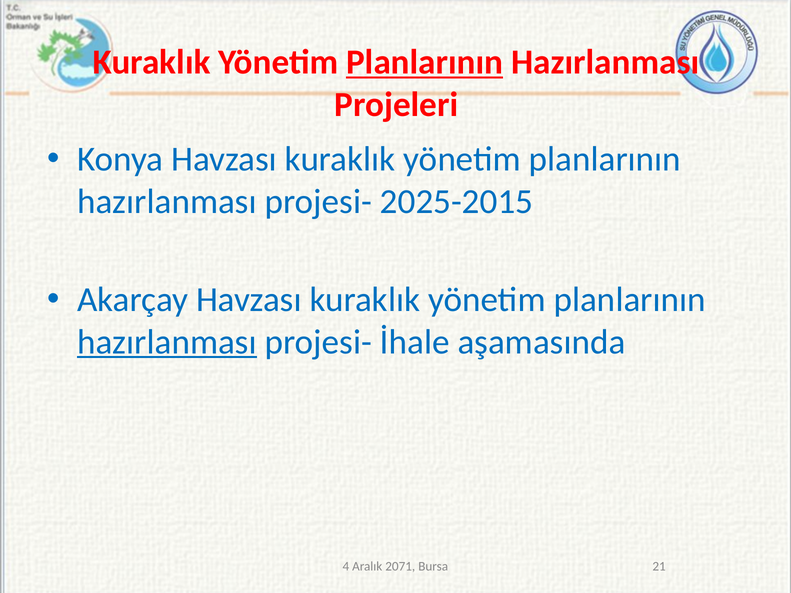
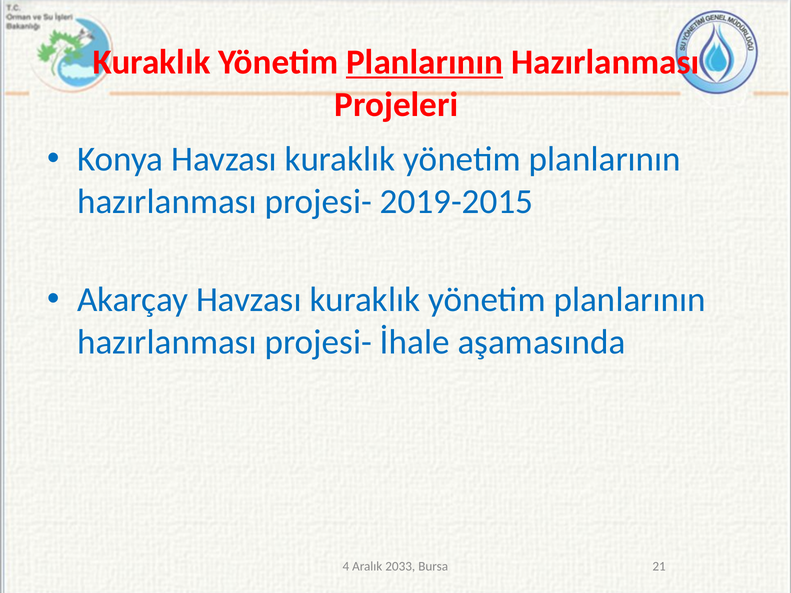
2025-2015: 2025-2015 -> 2019-2015
hazırlanması at (167, 342) underline: present -> none
2071: 2071 -> 2033
